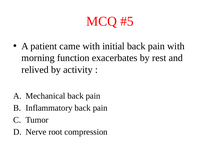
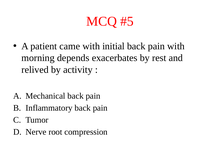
function: function -> depends
